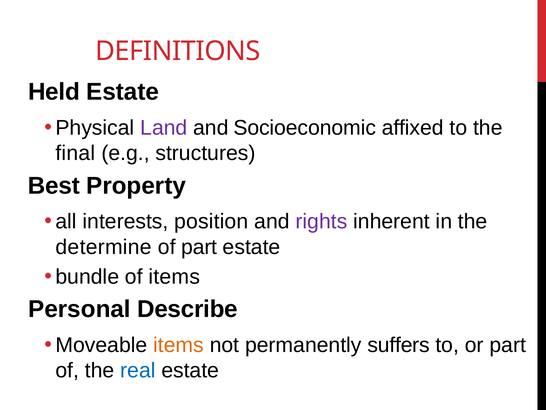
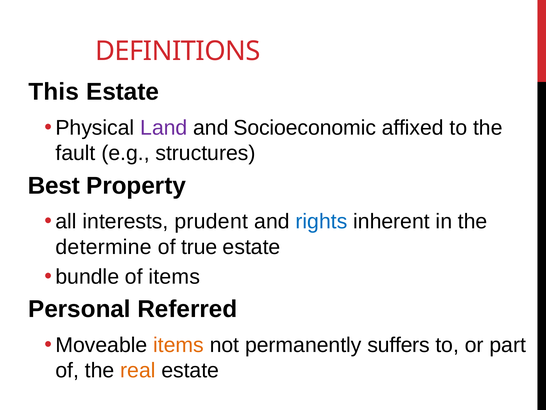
Held: Held -> This
final: final -> fault
position: position -> prudent
rights colour: purple -> blue
of part: part -> true
Describe: Describe -> Referred
real colour: blue -> orange
